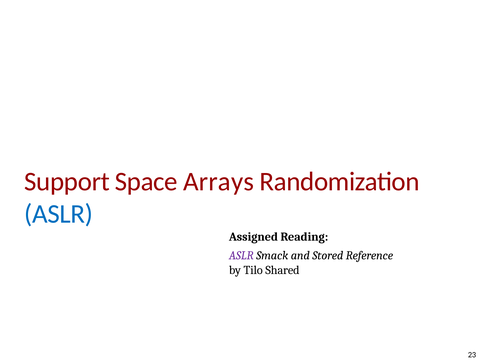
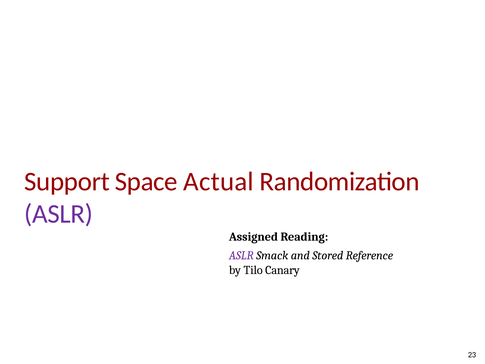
Arrays: Arrays -> Actual
ASLR at (59, 214) colour: blue -> purple
Shared: Shared -> Canary
